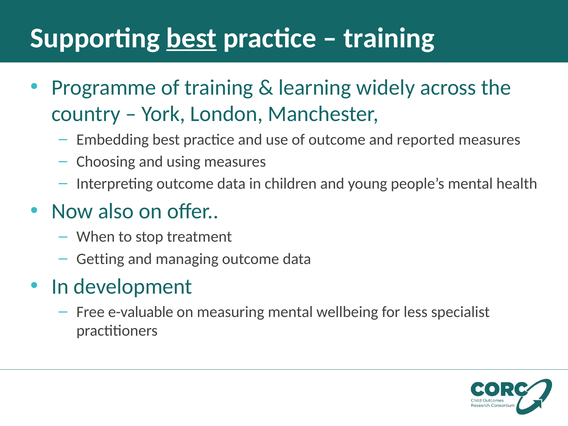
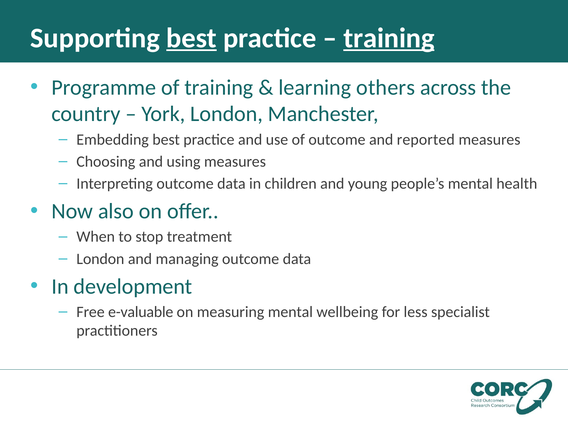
training at (389, 38) underline: none -> present
widely: widely -> others
Getting at (100, 259): Getting -> London
